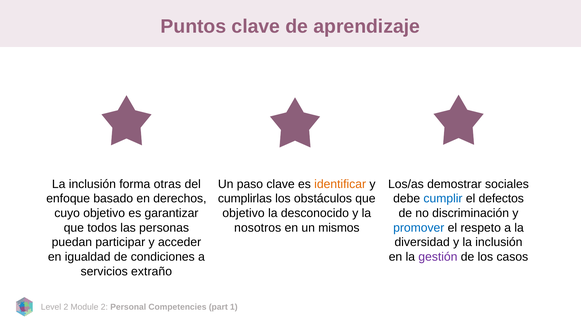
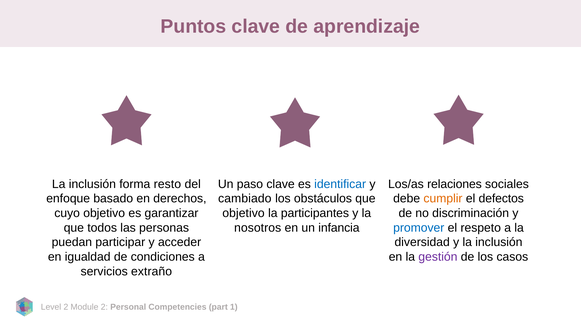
identificar colour: orange -> blue
demostrar: demostrar -> relaciones
otras: otras -> resto
cumplirlas: cumplirlas -> cambiado
cumplir colour: blue -> orange
desconocido: desconocido -> participantes
mismos: mismos -> infancia
